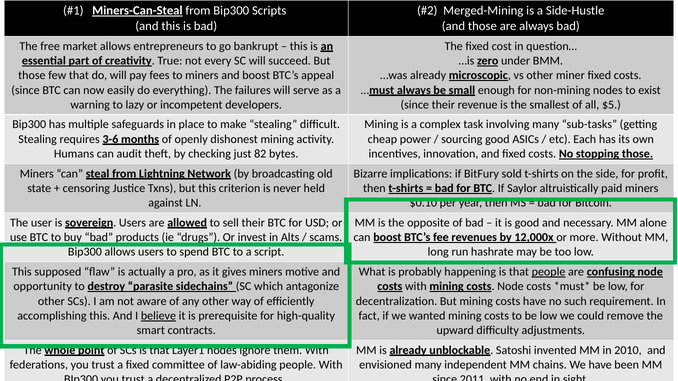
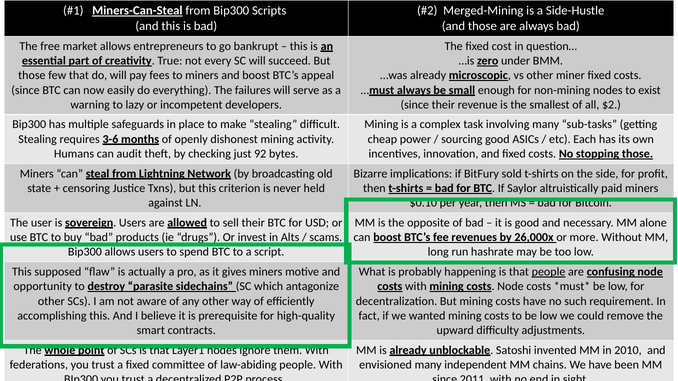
$5: $5 -> $2
82: 82 -> 92
12,000x: 12,000x -> 26,000x
believe underline: present -> none
